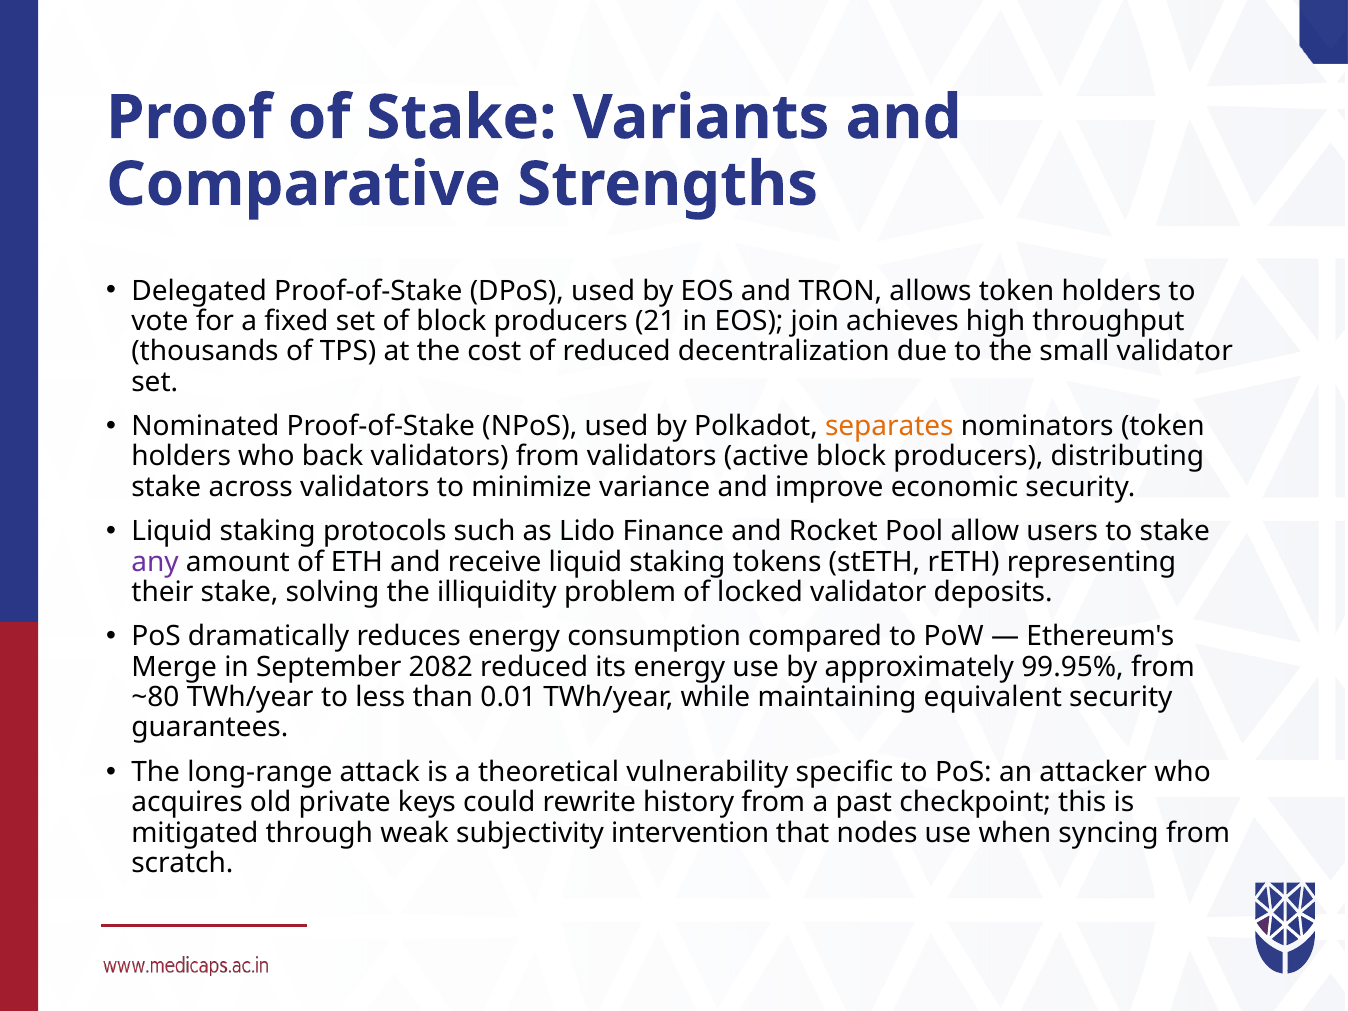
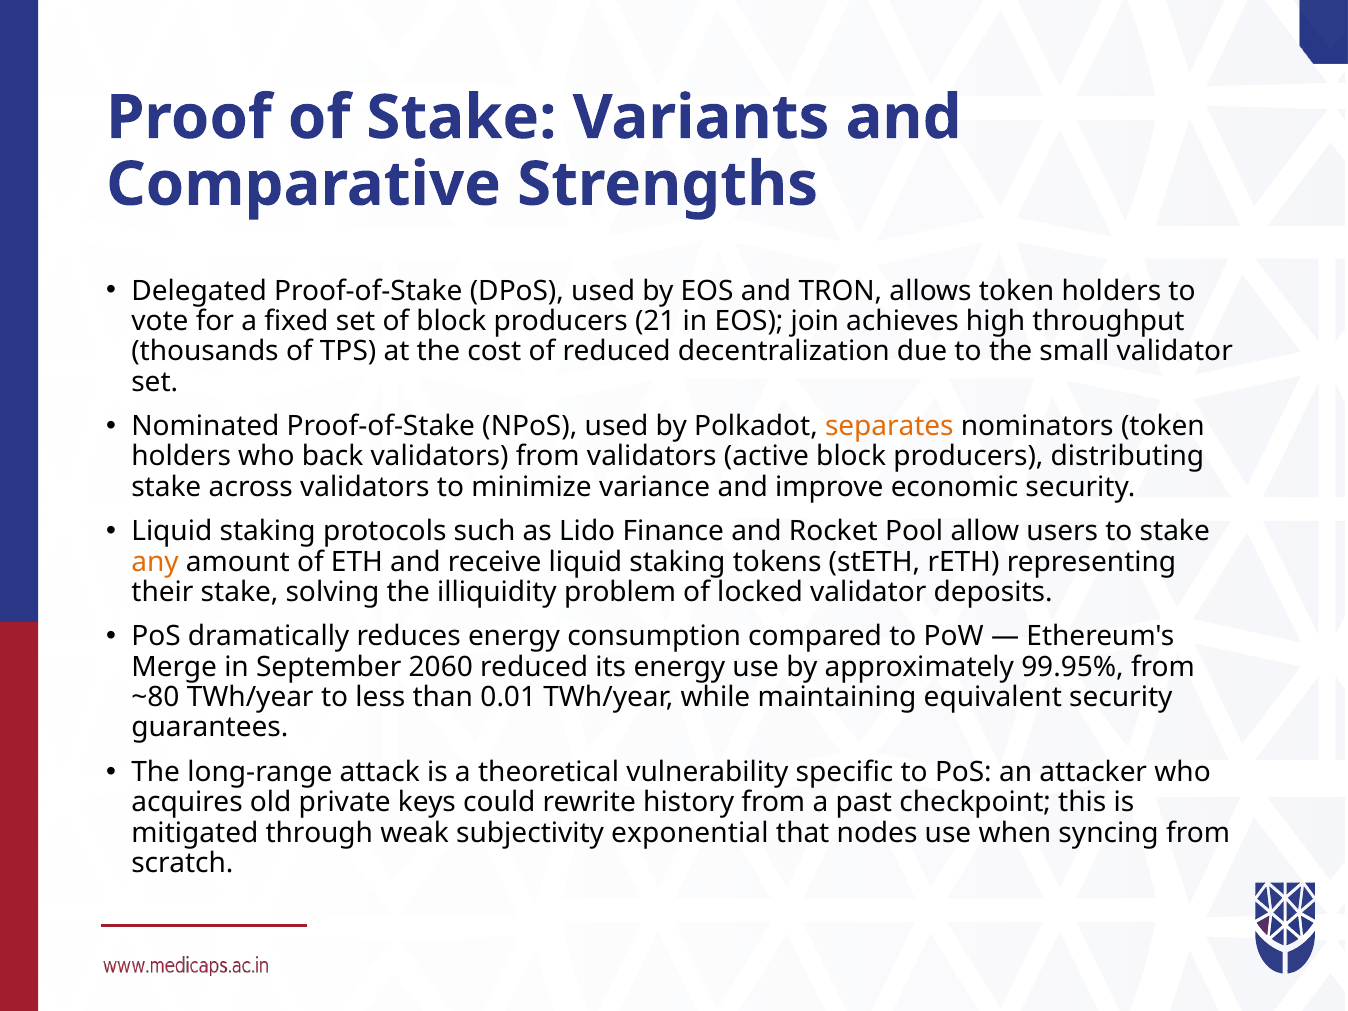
any colour: purple -> orange
2082: 2082 -> 2060
intervention: intervention -> exponential
